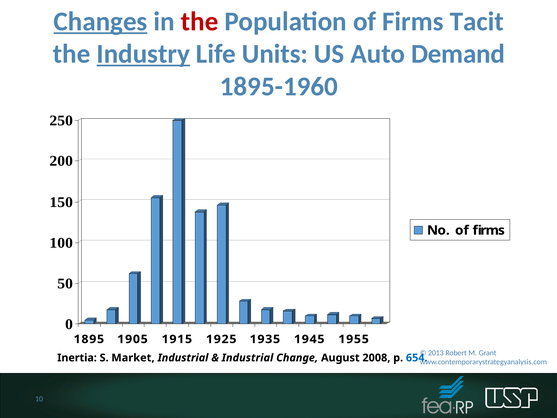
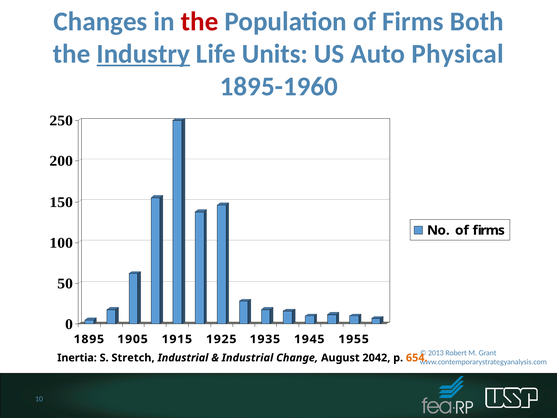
Changes underline: present -> none
Tacit: Tacit -> Both
Demand: Demand -> Physical
Market: Market -> Stretch
2008: 2008 -> 2042
654 colour: blue -> orange
